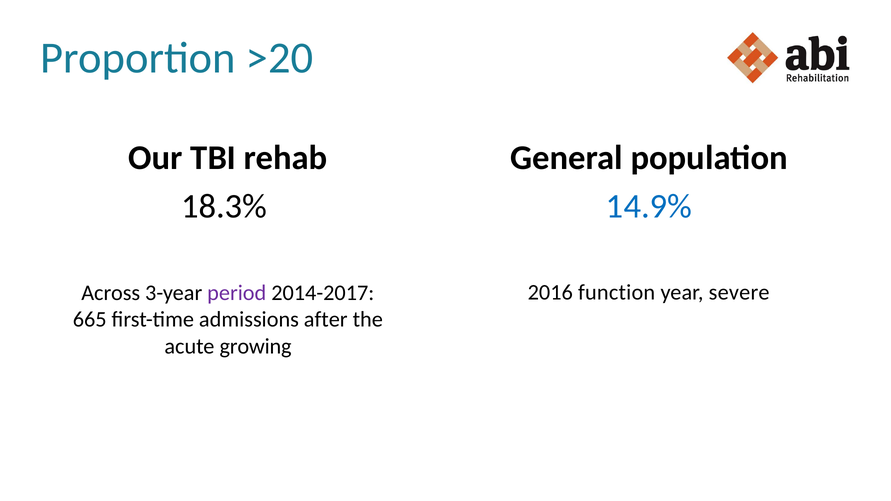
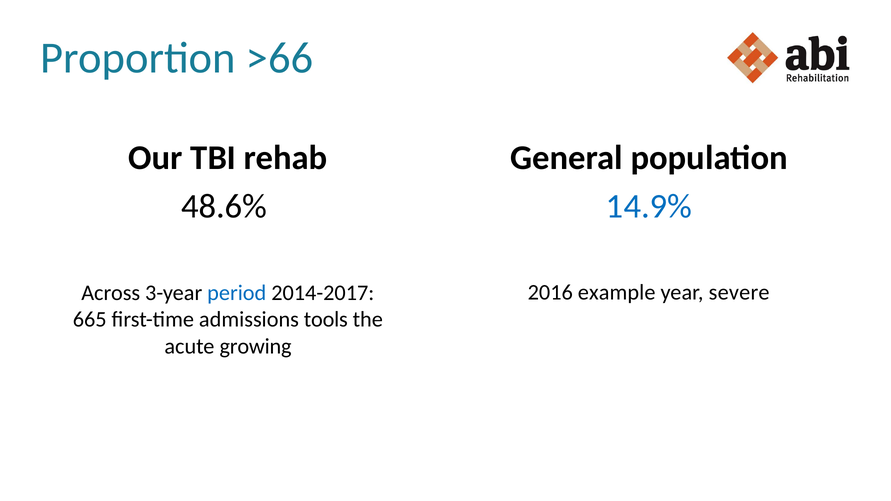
>20: >20 -> >66
18.3%: 18.3% -> 48.6%
function: function -> example
period colour: purple -> blue
after: after -> tools
